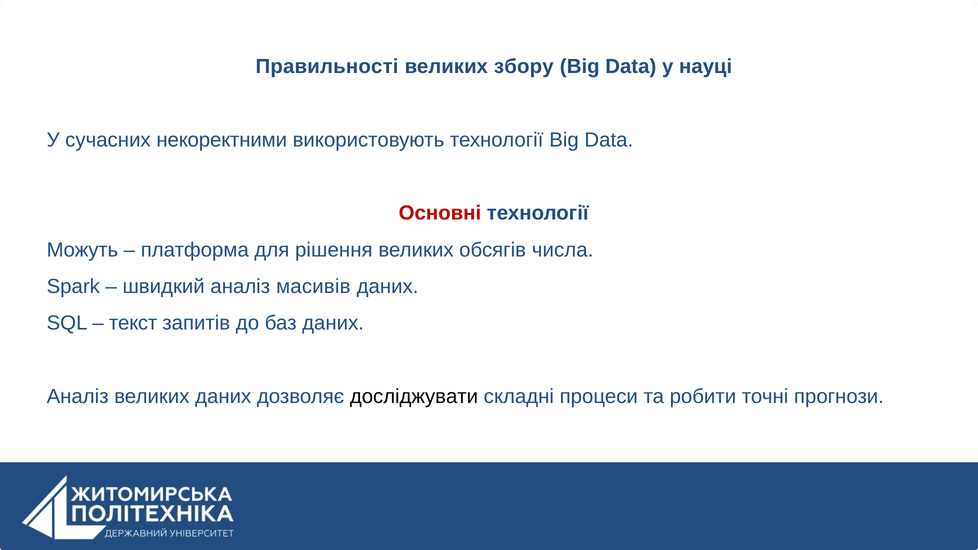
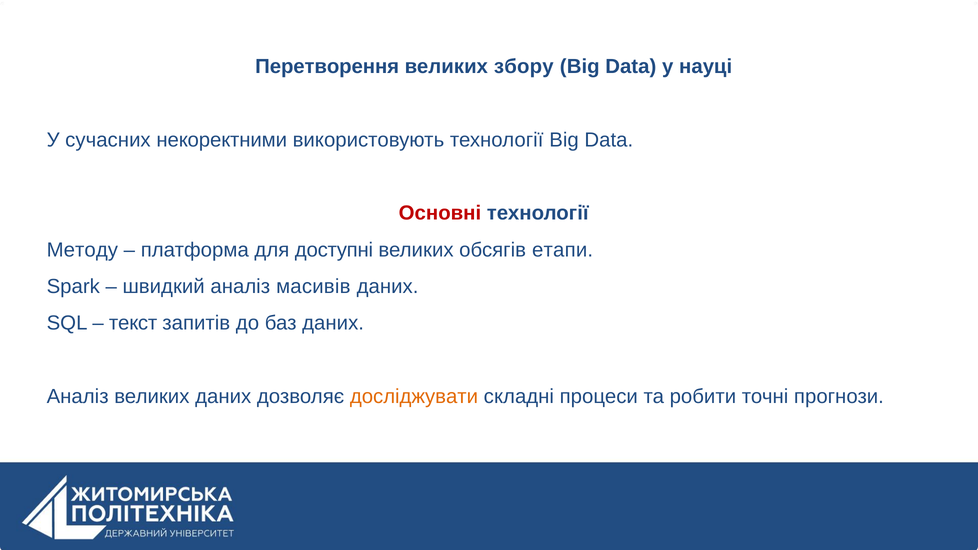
Правильності: Правильності -> Перетворення
Можуть: Можуть -> Методу
рішення: рішення -> доступні
числа: числа -> етапи
досліджувати colour: black -> orange
